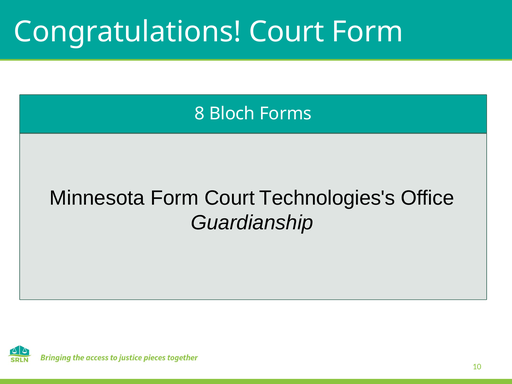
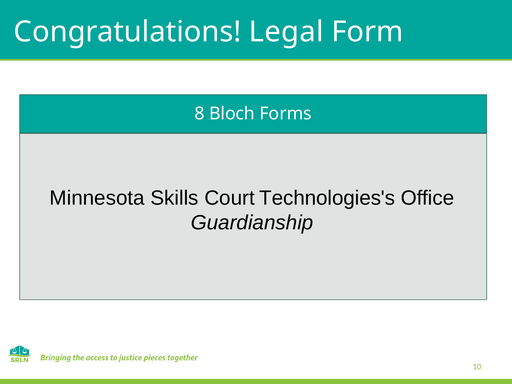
Congratulations Court: Court -> Legal
Minnesota Form: Form -> Skills
